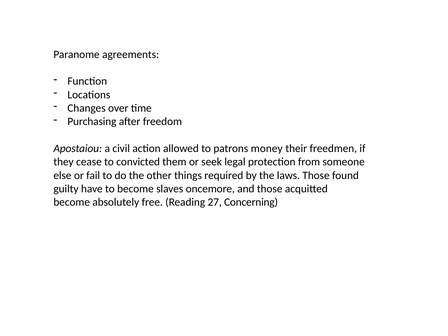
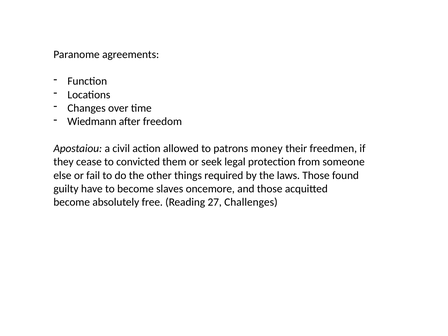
Purchasing: Purchasing -> Wiedmann
Concerning: Concerning -> Challenges
